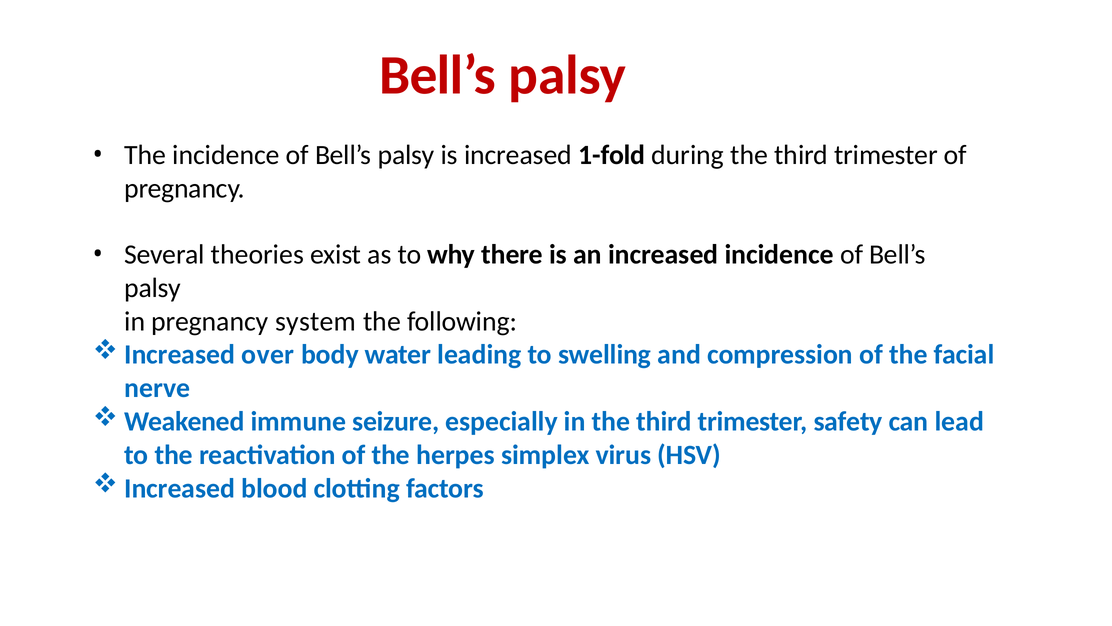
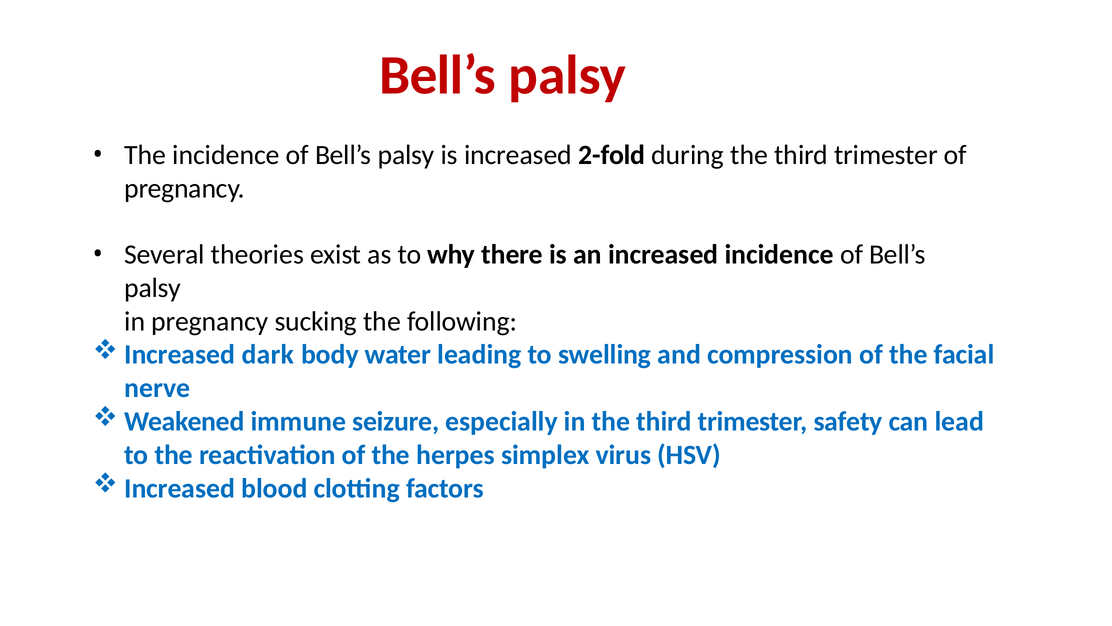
1-fold: 1-fold -> 2-fold
system: system -> sucking
over: over -> dark
